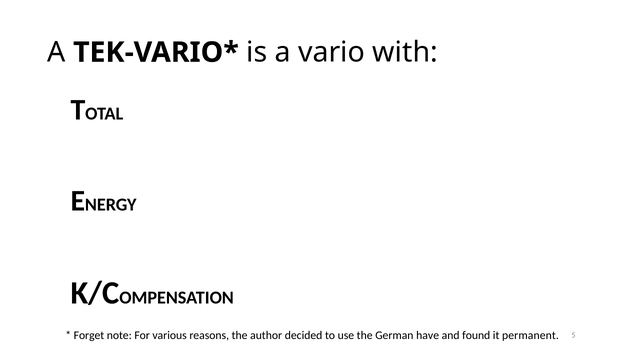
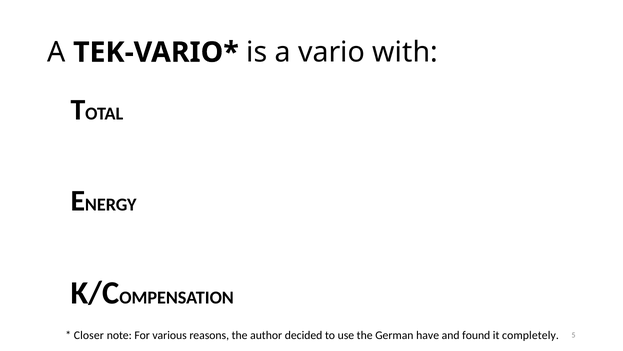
Forget: Forget -> Closer
permanent: permanent -> completely
